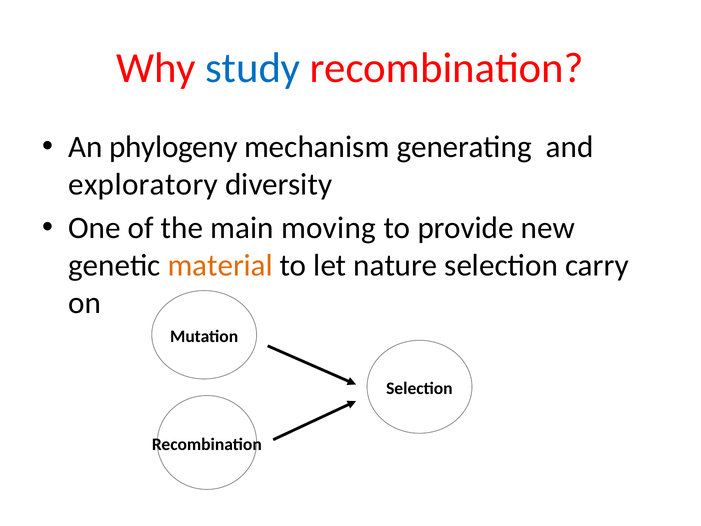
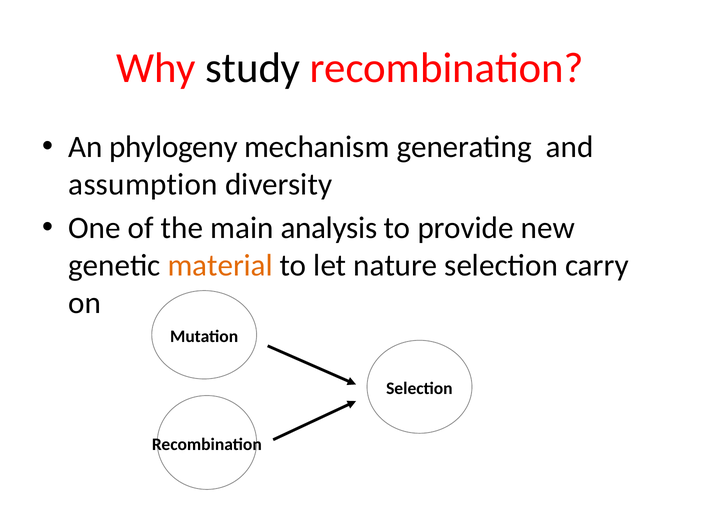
study colour: blue -> black
exploratory: exploratory -> assumption
moving: moving -> analysis
